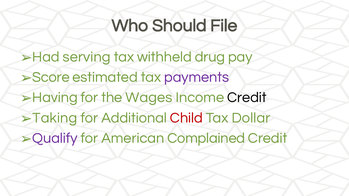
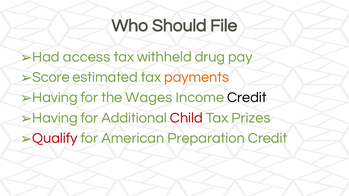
serving: serving -> access
payments colour: purple -> orange
Taking at (55, 118): Taking -> Having
Dollar: Dollar -> Prizes
Qualify colour: purple -> red
Complained: Complained -> Preparation
